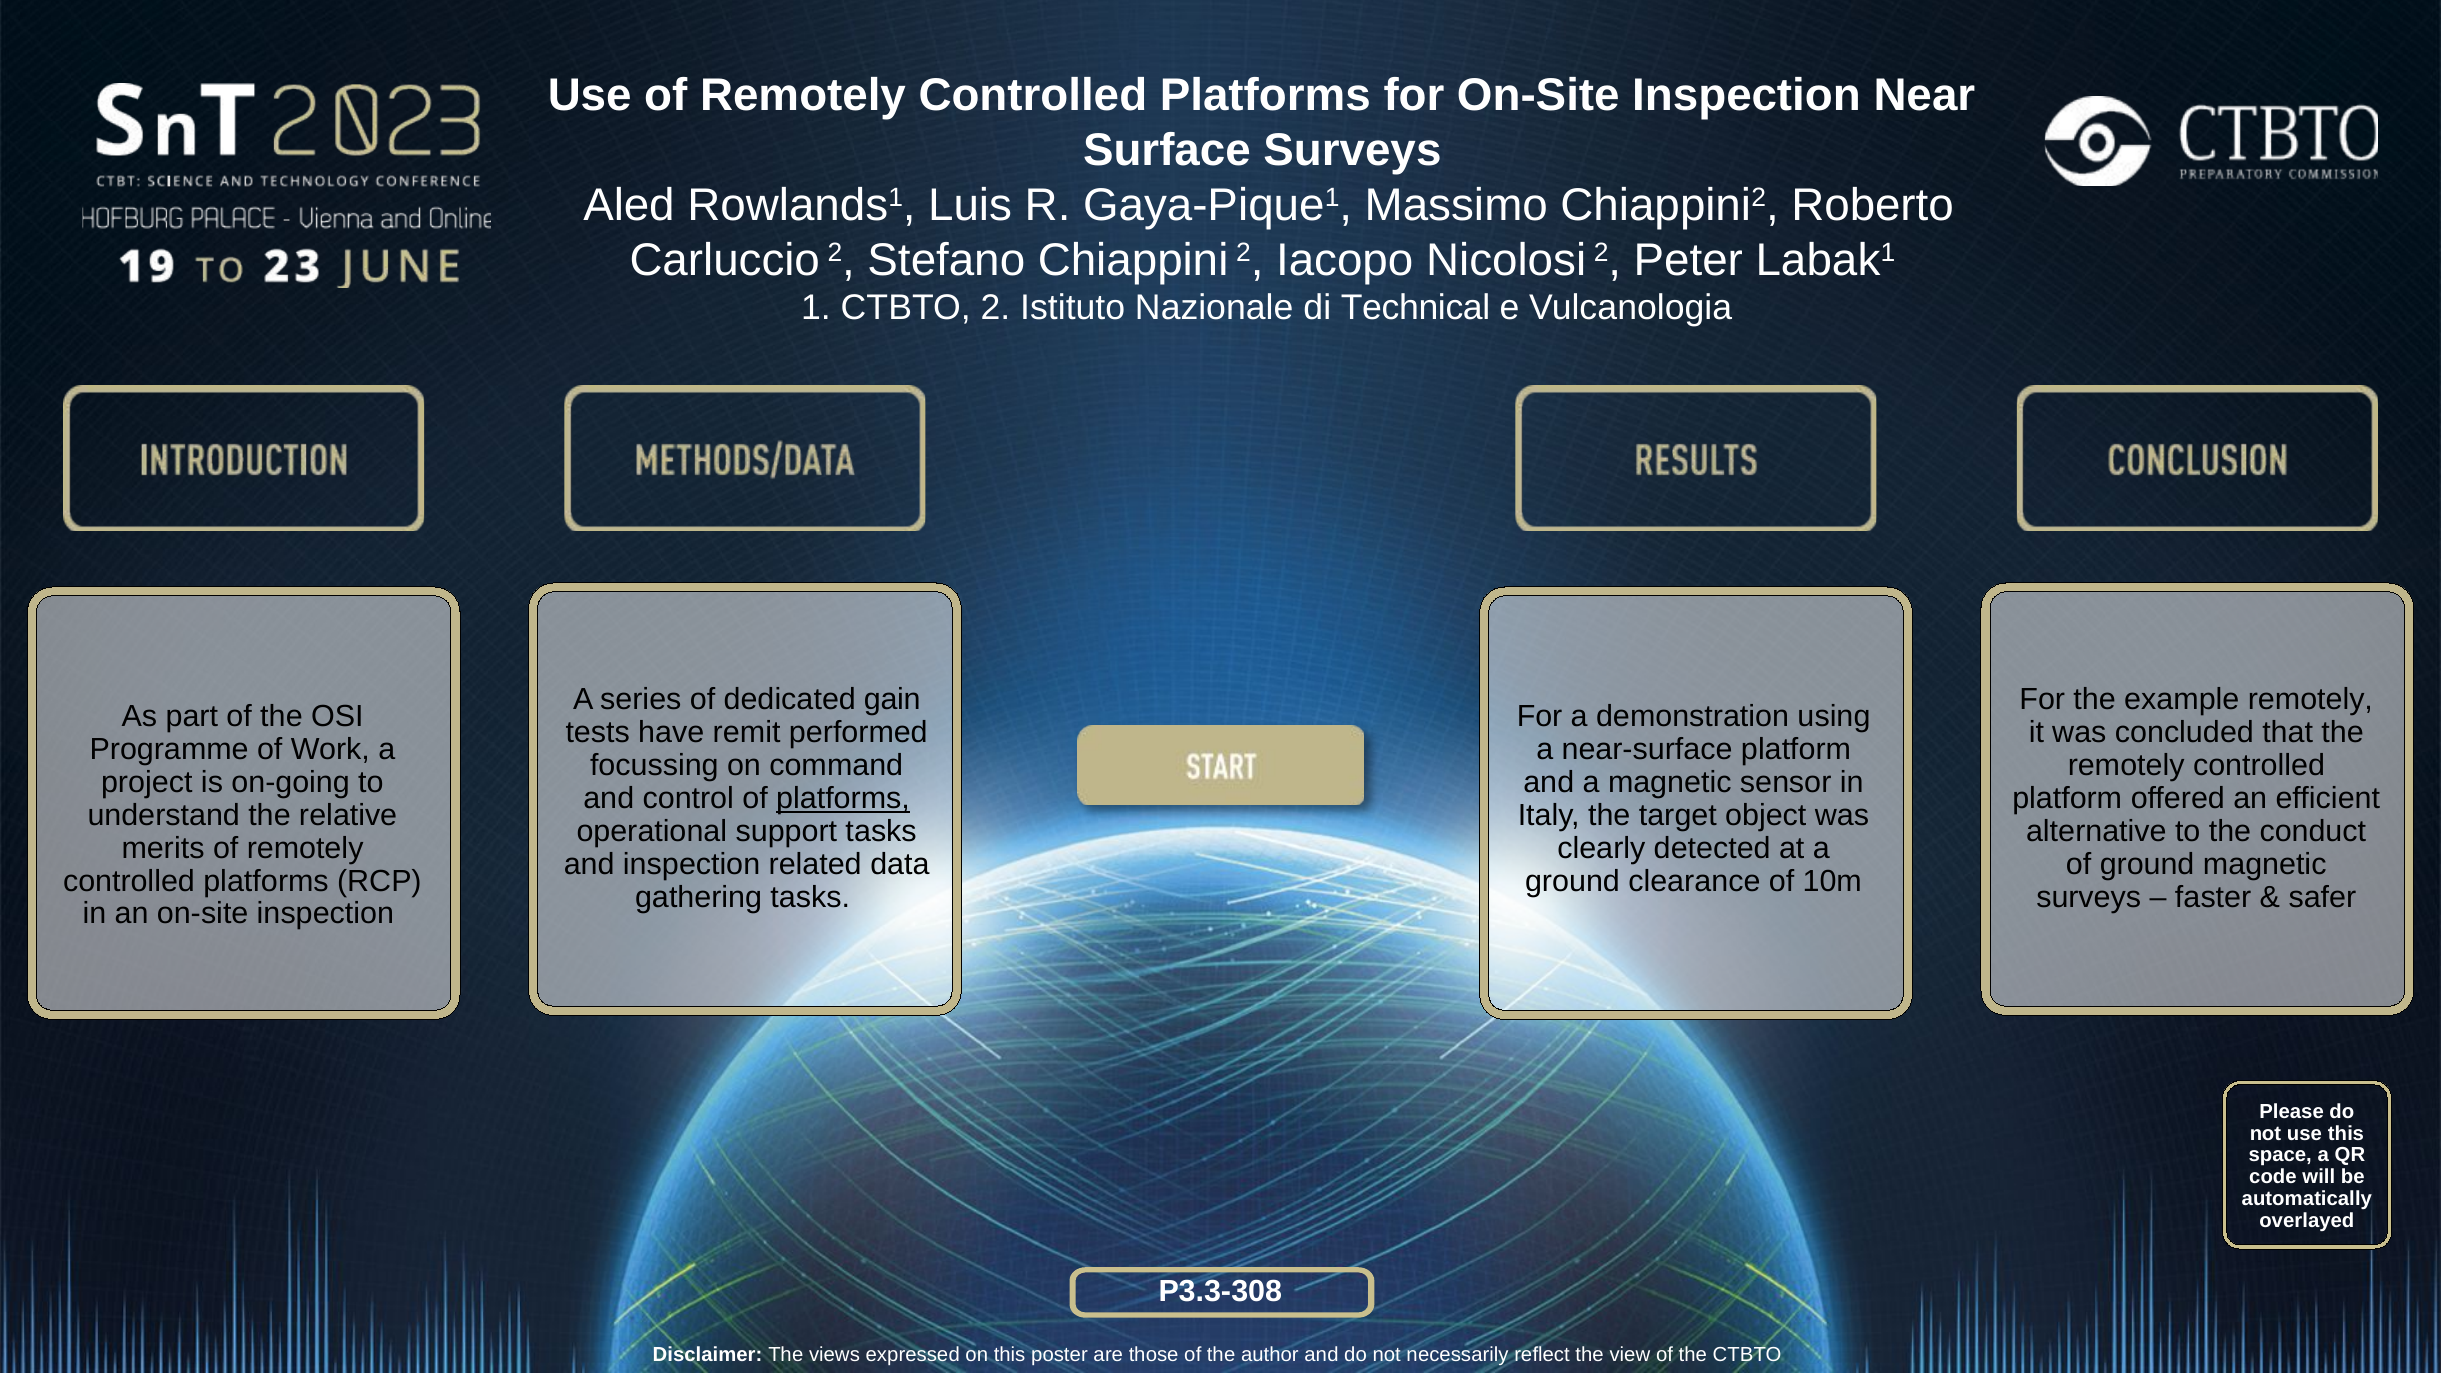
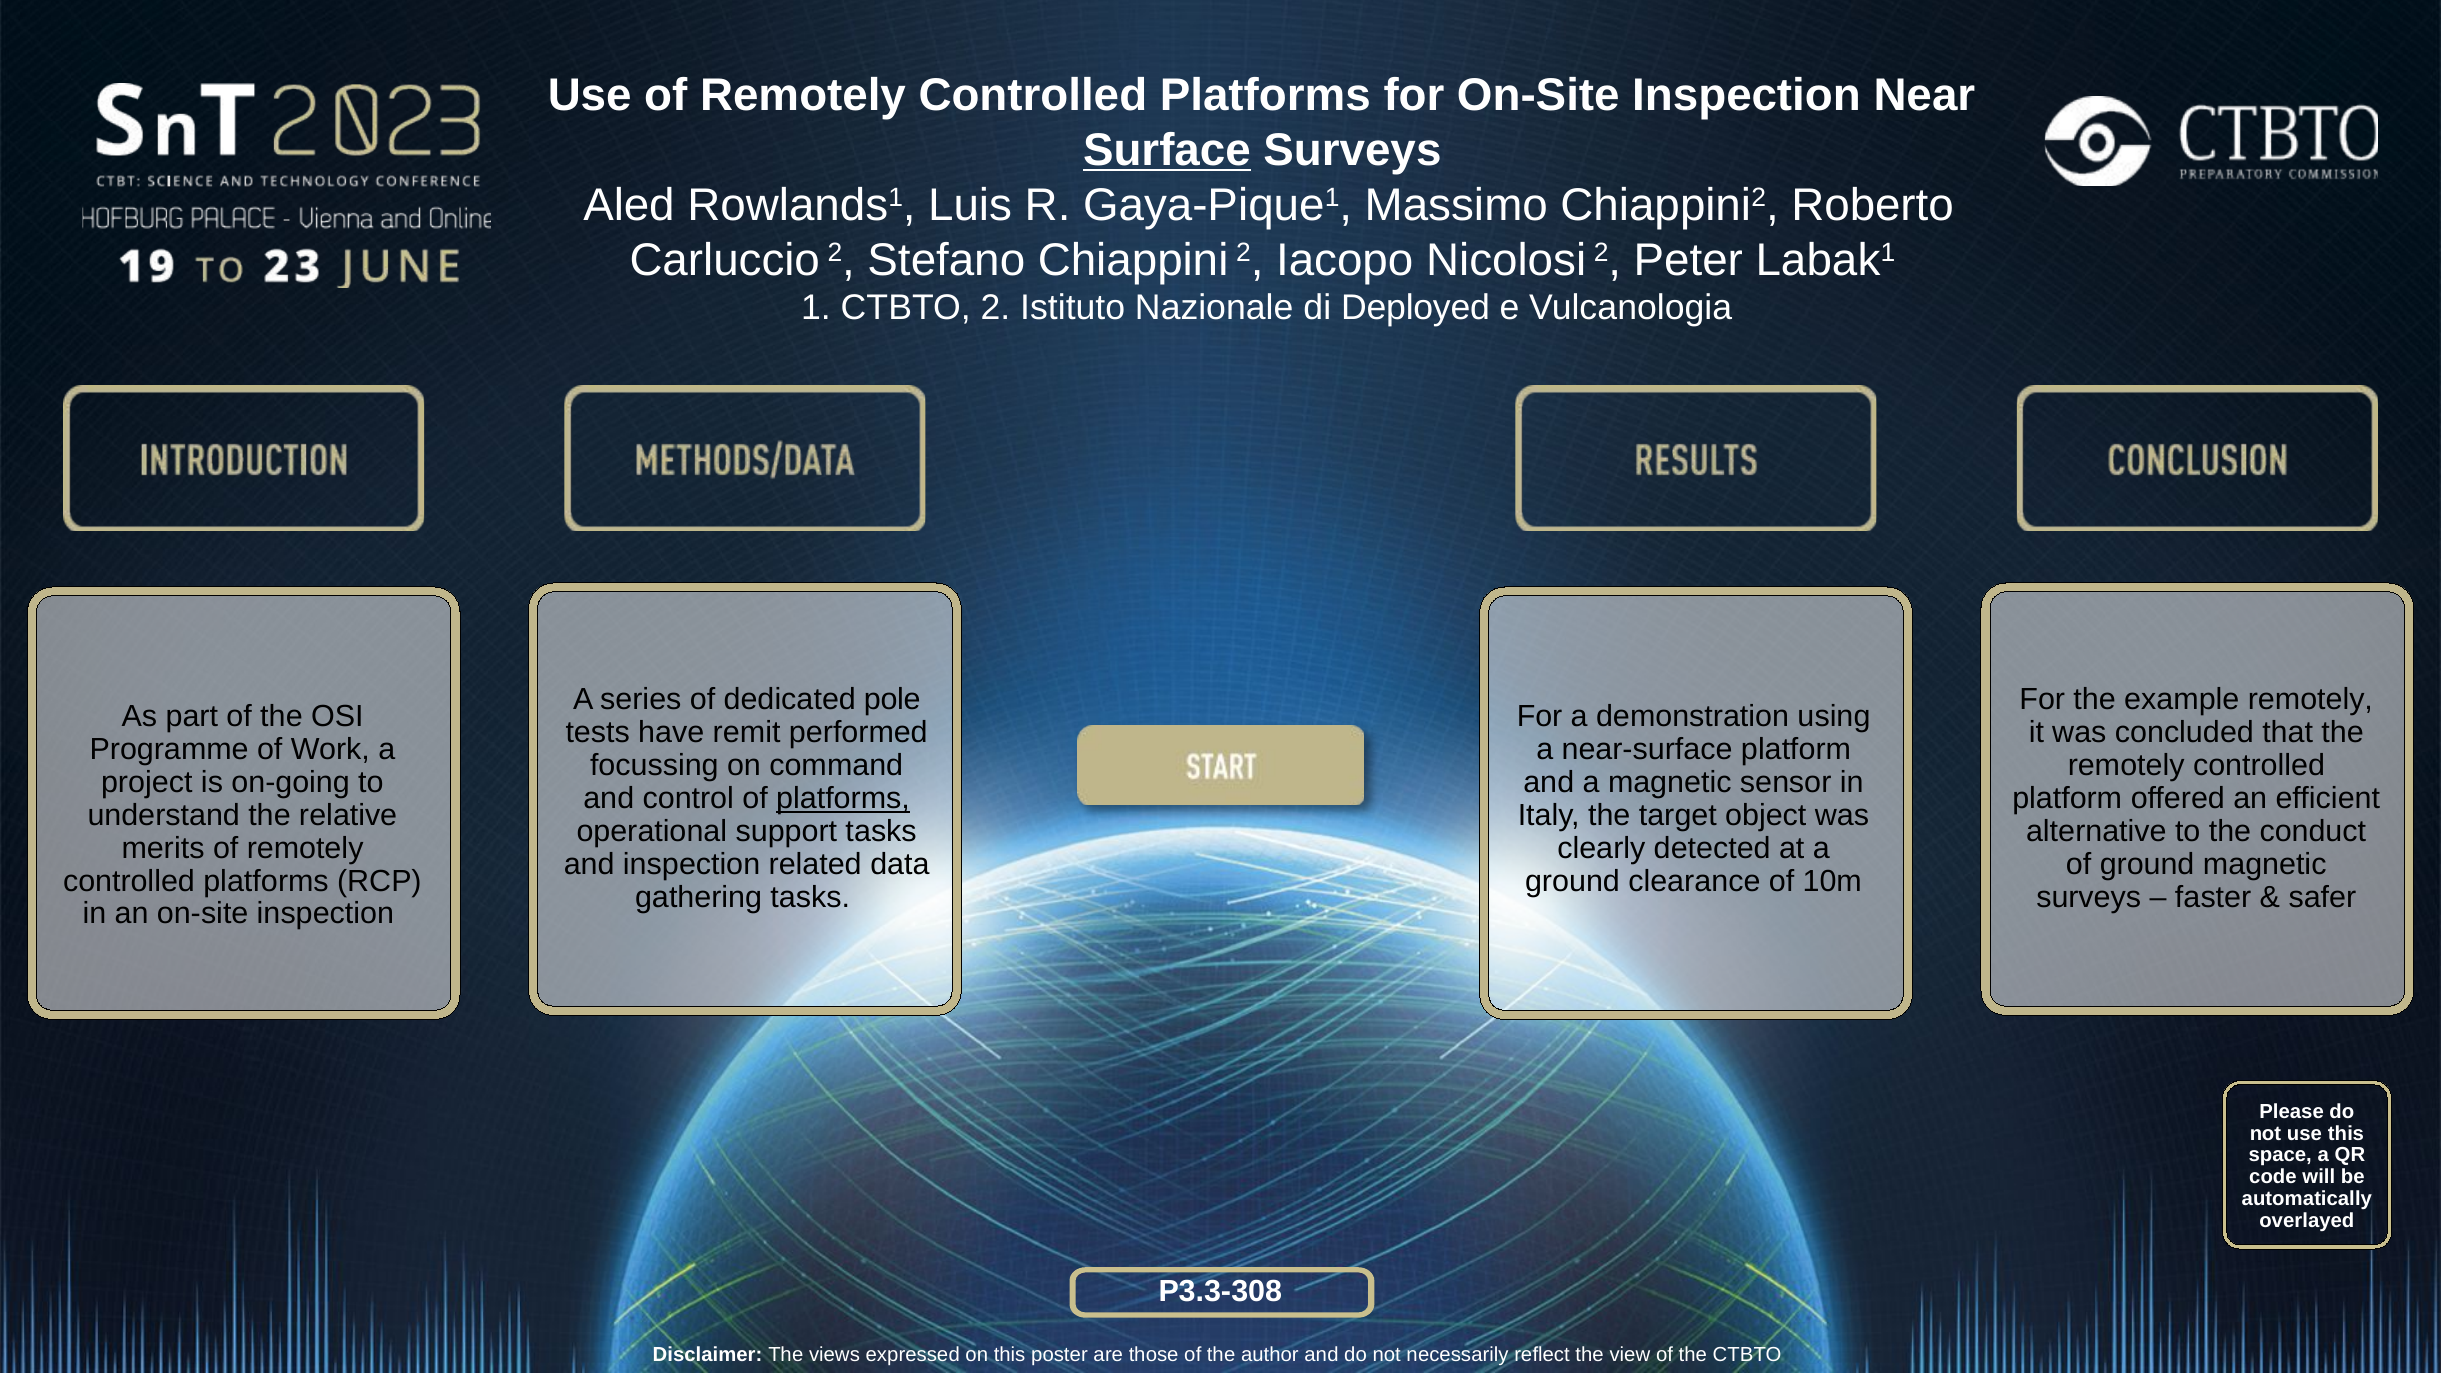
Surface underline: none -> present
Technical: Technical -> Deployed
gain: gain -> pole
